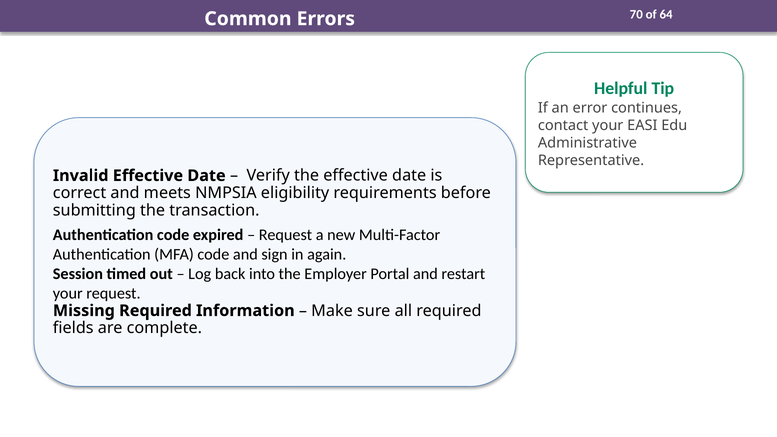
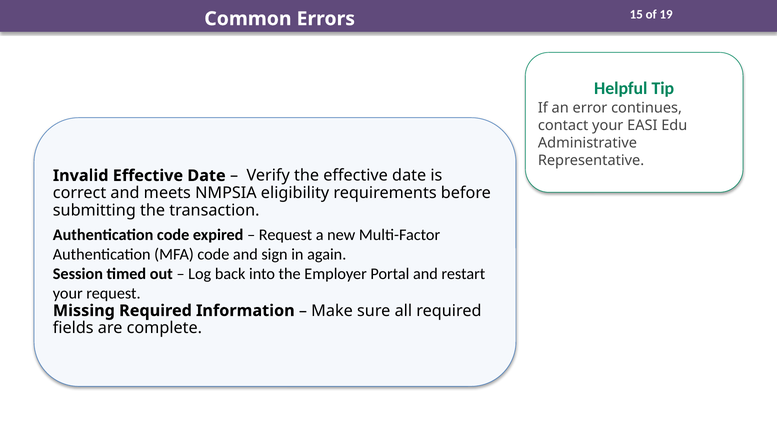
70: 70 -> 15
64: 64 -> 19
